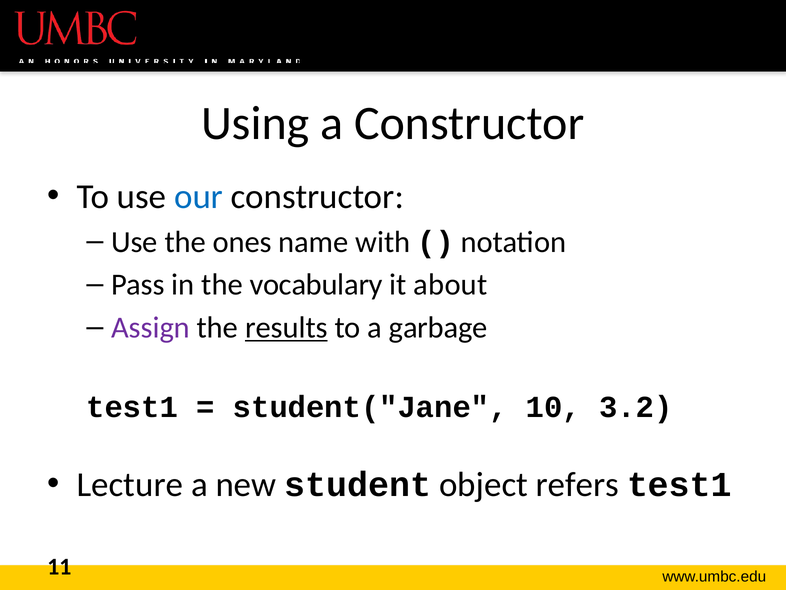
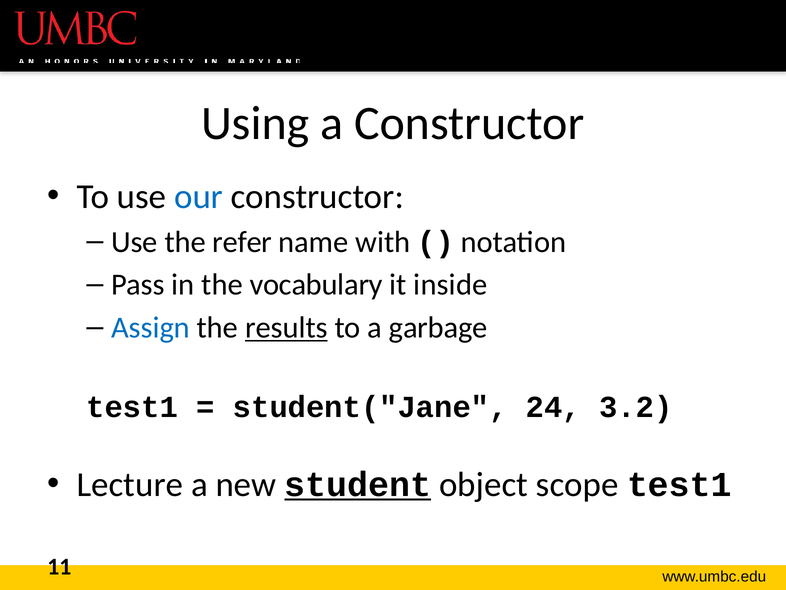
ones: ones -> refer
about: about -> inside
Assign colour: purple -> blue
10: 10 -> 24
student underline: none -> present
refers: refers -> scope
